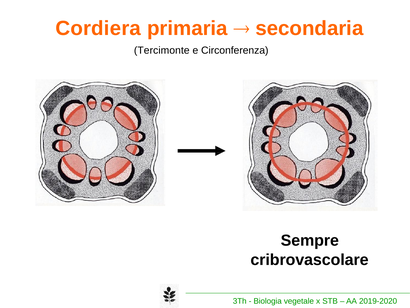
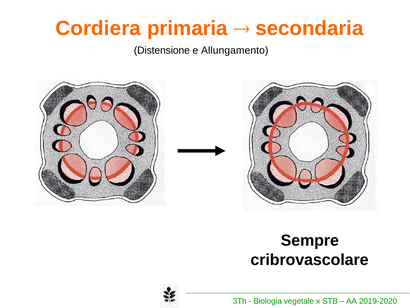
Tercimonte: Tercimonte -> Distensione
Circonferenza: Circonferenza -> Allungamento
